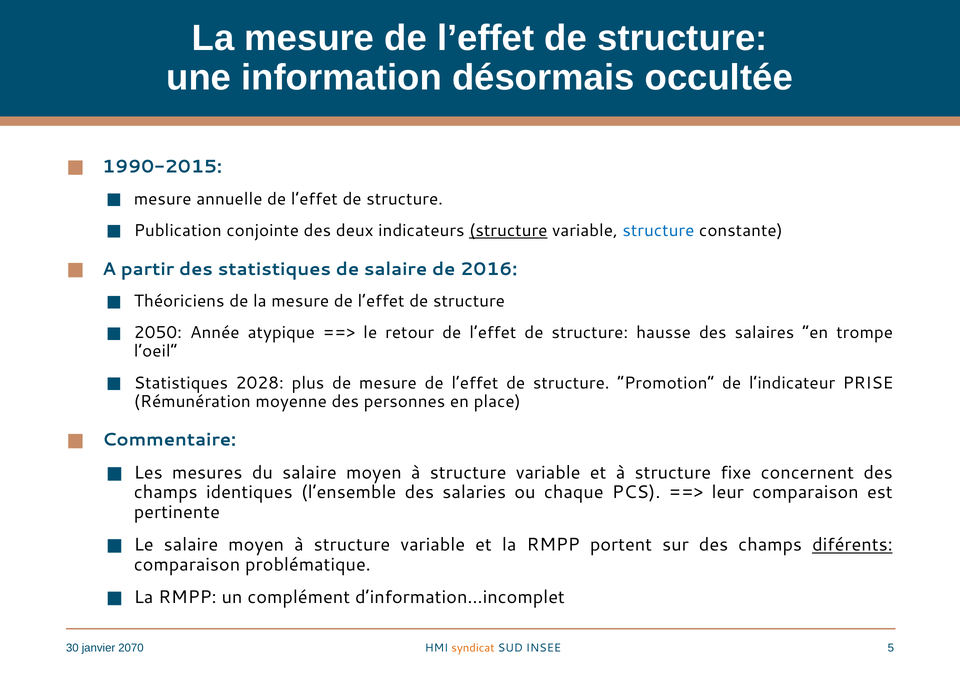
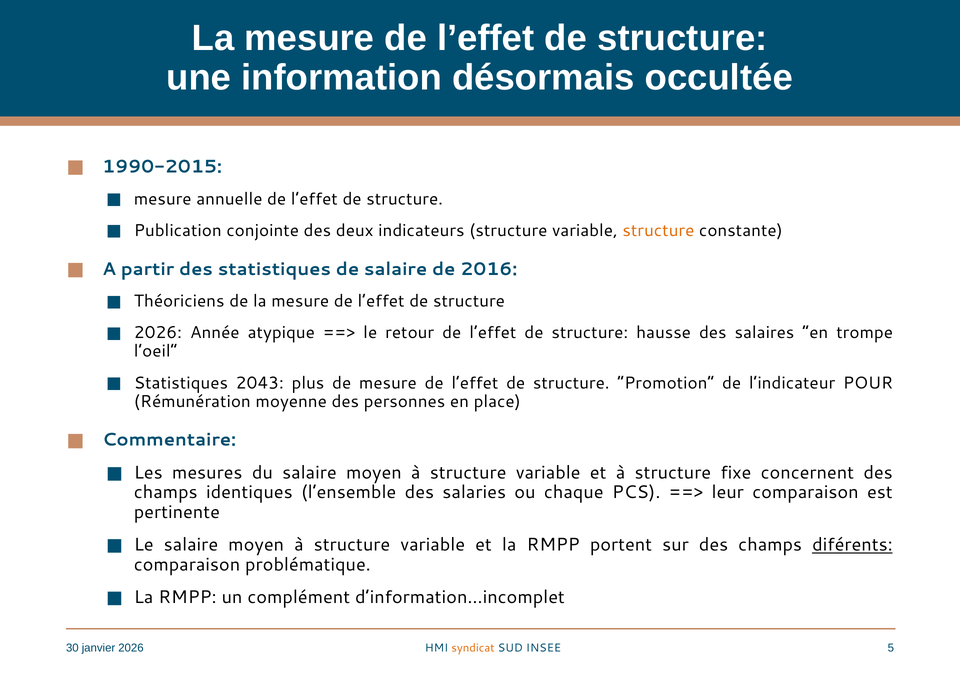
structure at (508, 230) underline: present -> none
structure at (658, 230) colour: blue -> orange
2050 at (158, 333): 2050 -> 2026
2028: 2028 -> 2043
PRISE: PRISE -> POUR
janvier 2070: 2070 -> 2026
